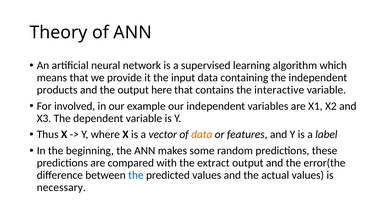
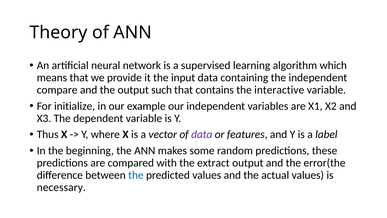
products: products -> compare
here: here -> such
involved: involved -> initialize
data at (202, 134) colour: orange -> purple
